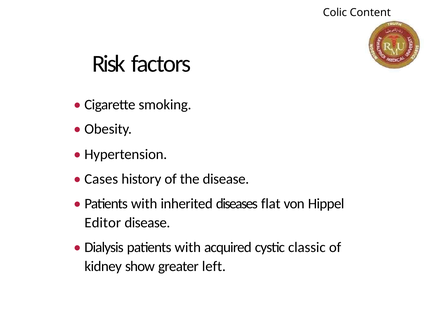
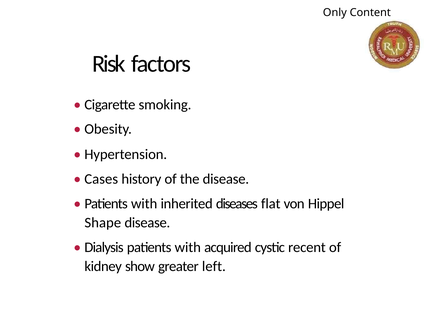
Colic: Colic -> Only
Editor: Editor -> Shape
classic: classic -> recent
